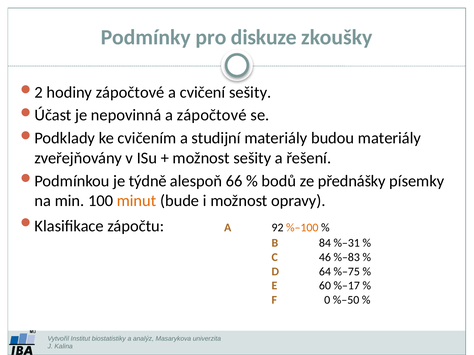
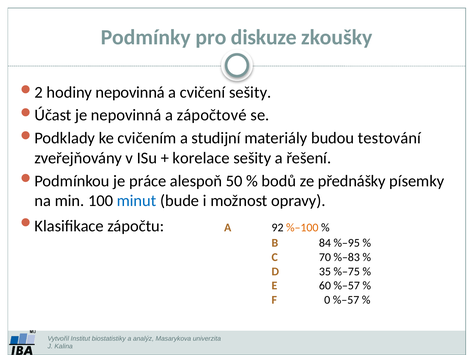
hodiny zápočtové: zápočtové -> nepovinná
budou materiály: materiály -> testování
možnost at (201, 158): možnost -> korelace
týdně: týdně -> práce
66: 66 -> 50
minut colour: orange -> blue
%–31: %–31 -> %–95
46: 46 -> 70
64: 64 -> 35
60 %–17: %–17 -> %–57
0 %–50: %–50 -> %–57
